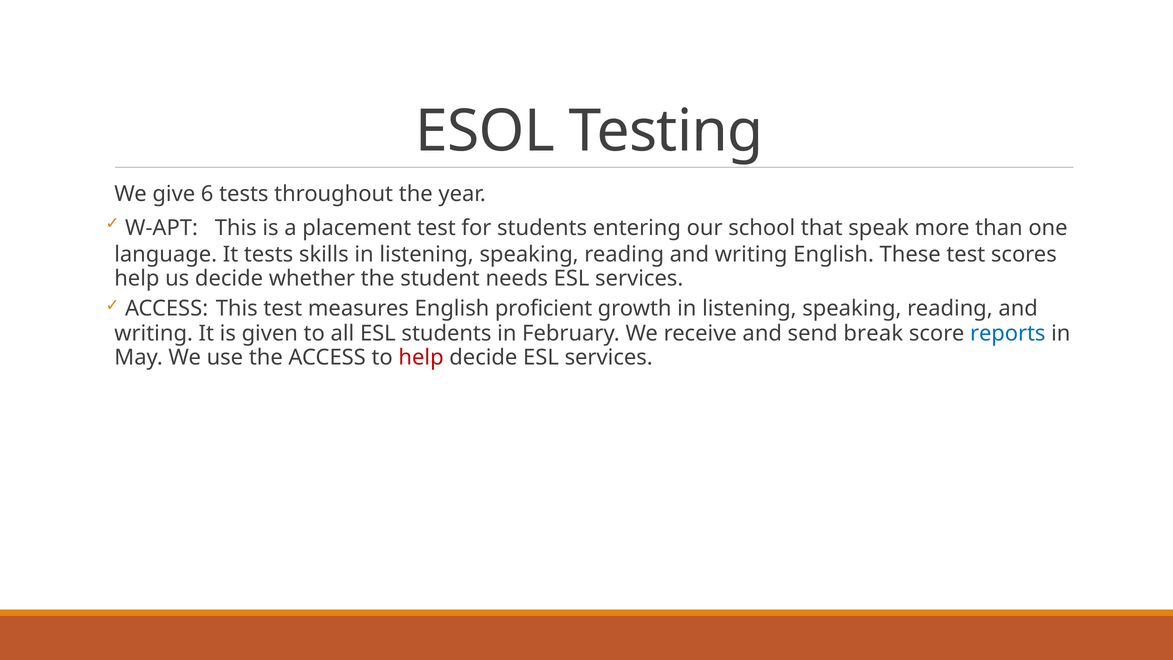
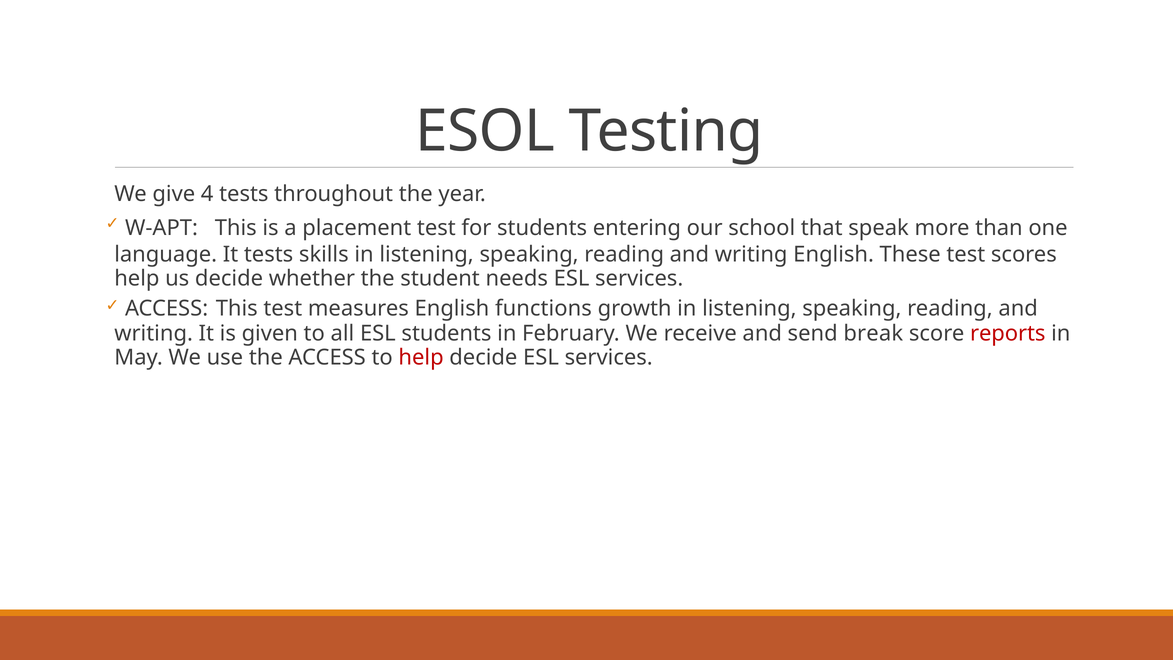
6: 6 -> 4
proficient: proficient -> functions
reports colour: blue -> red
